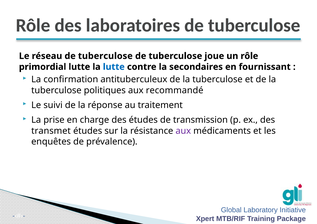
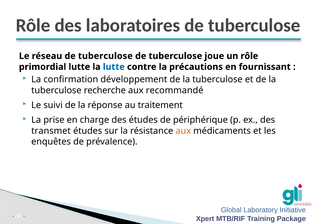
secondaires: secondaires -> précautions
antituberculeux: antituberculeux -> développement
politiques: politiques -> recherche
transmission: transmission -> périphérique
aux at (183, 131) colour: purple -> orange
